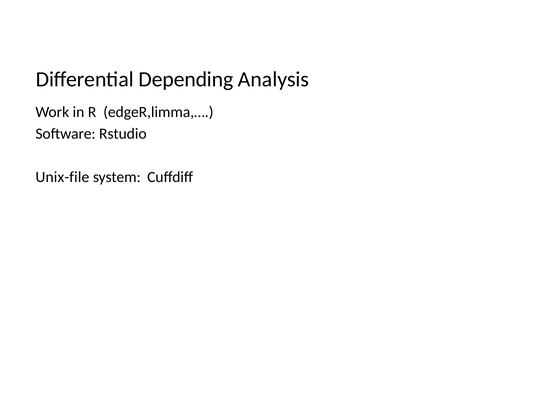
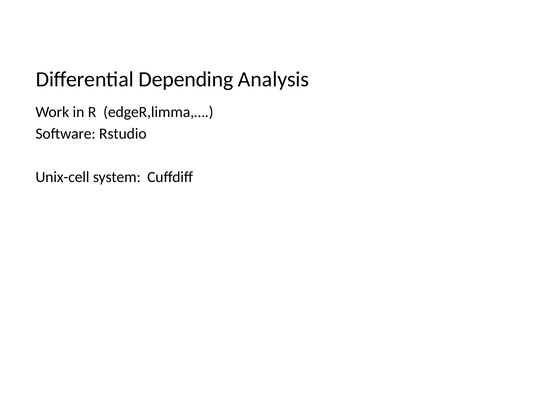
Unix-file: Unix-file -> Unix-cell
